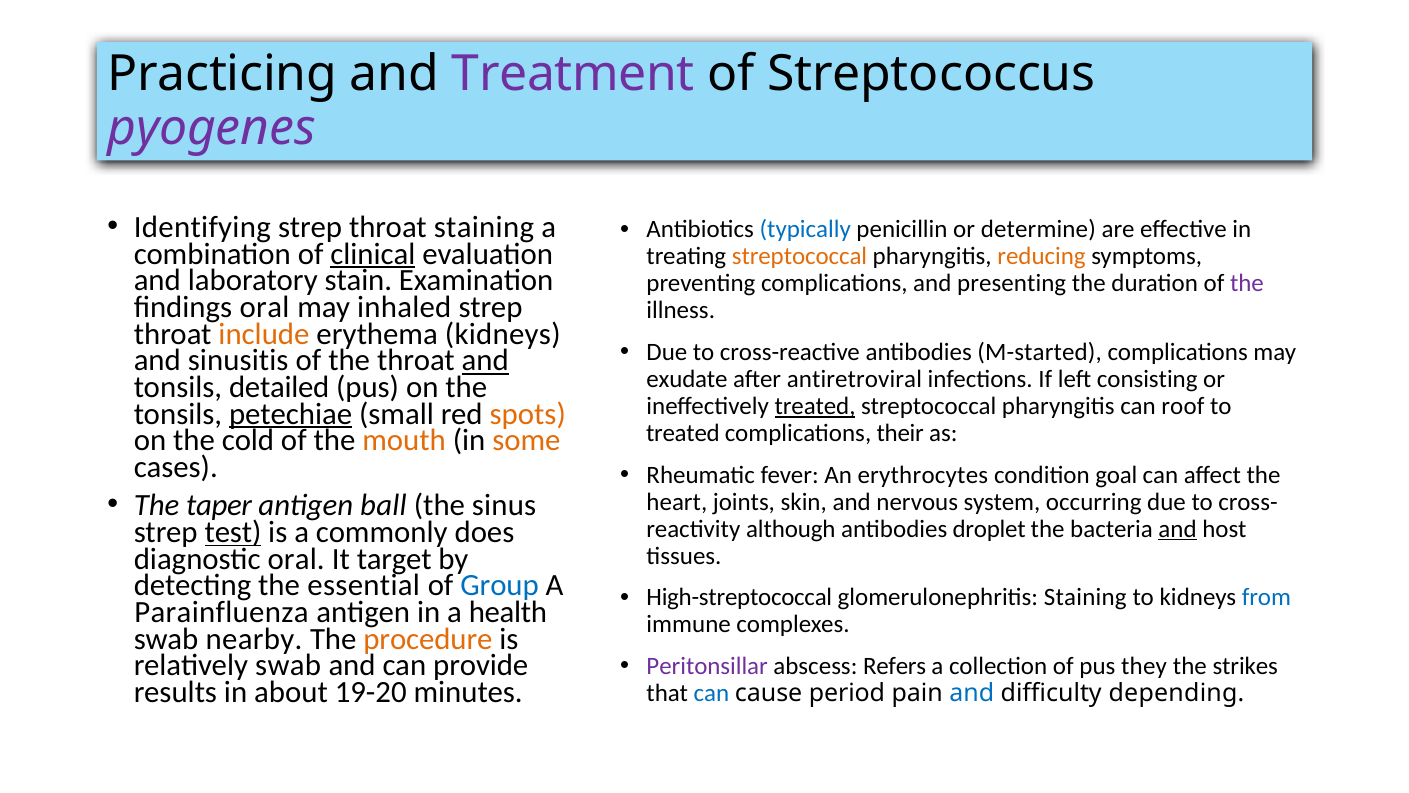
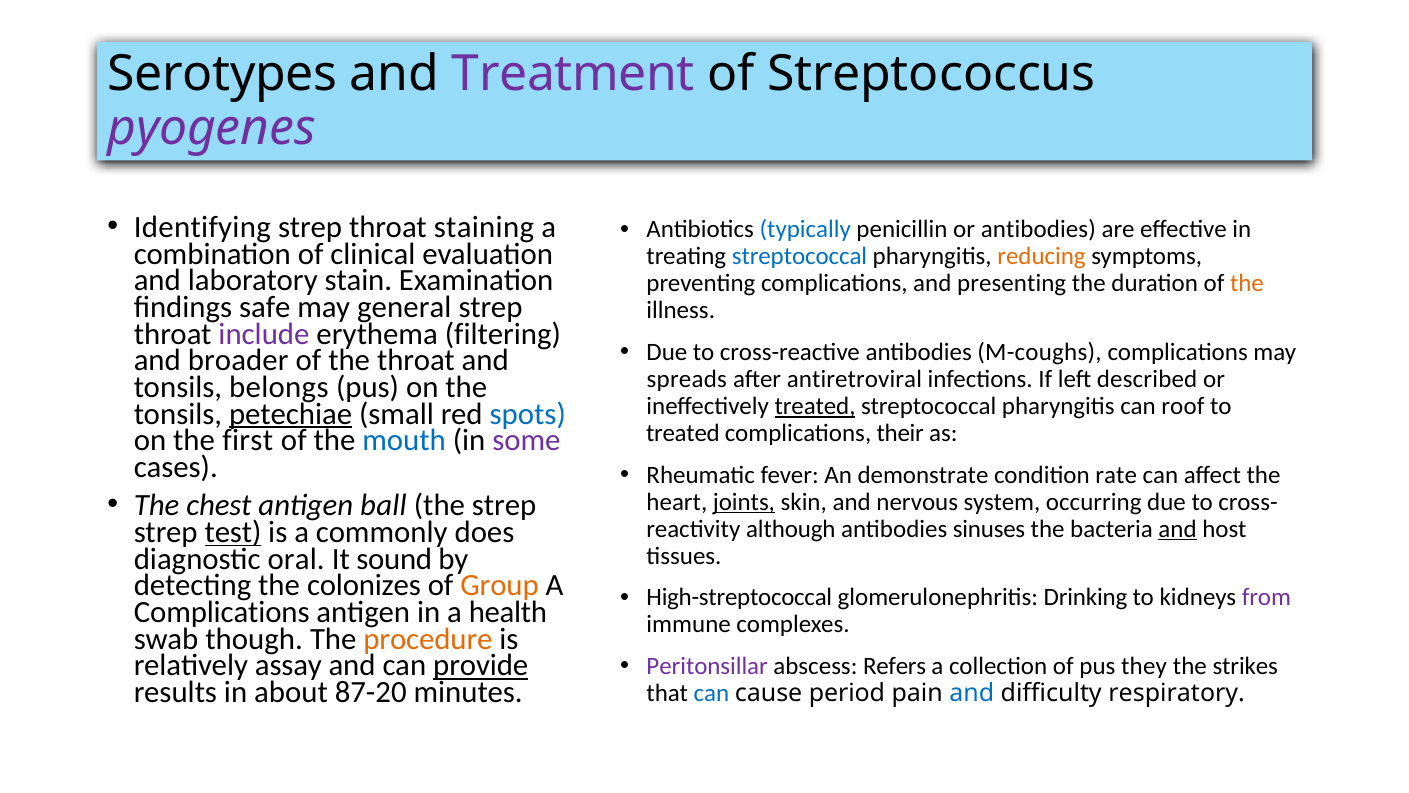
Practicing: Practicing -> Serotypes
or determine: determine -> antibodies
clinical underline: present -> none
streptococcal at (799, 257) colour: orange -> blue
the at (1247, 283) colour: purple -> orange
findings oral: oral -> safe
inhaled: inhaled -> general
include colour: orange -> purple
erythema kidneys: kidneys -> filtering
M-started: M-started -> M-coughs
sinusitis: sinusitis -> broader
and at (485, 361) underline: present -> none
exudate: exudate -> spreads
consisting: consisting -> described
detailed: detailed -> belongs
spots colour: orange -> blue
cold: cold -> first
mouth colour: orange -> blue
some colour: orange -> purple
erythrocytes: erythrocytes -> demonstrate
goal: goal -> rate
taper: taper -> chest
the sinus: sinus -> strep
joints underline: none -> present
droplet: droplet -> sinuses
target: target -> sound
essential: essential -> colonizes
Group colour: blue -> orange
glomerulonephritis Staining: Staining -> Drinking
from colour: blue -> purple
Parainfluenza at (221, 612): Parainfluenza -> Complications
nearby: nearby -> though
relatively swab: swab -> assay
provide underline: none -> present
19-20: 19-20 -> 87-20
depending: depending -> respiratory
